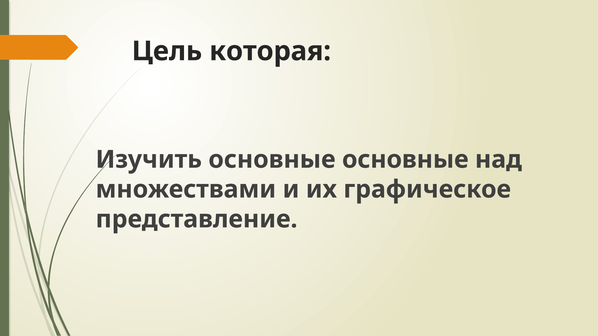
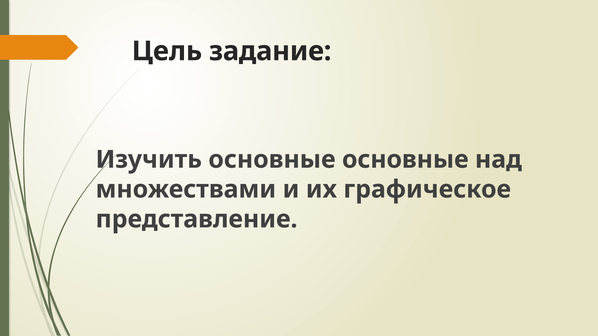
которая: которая -> задание
